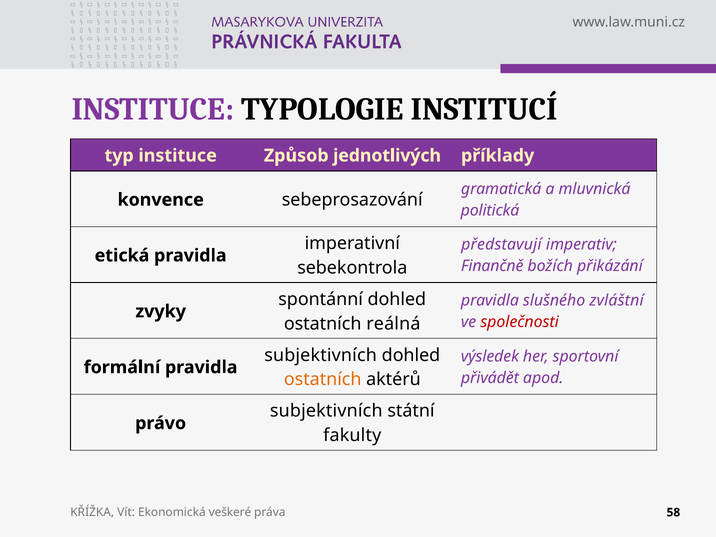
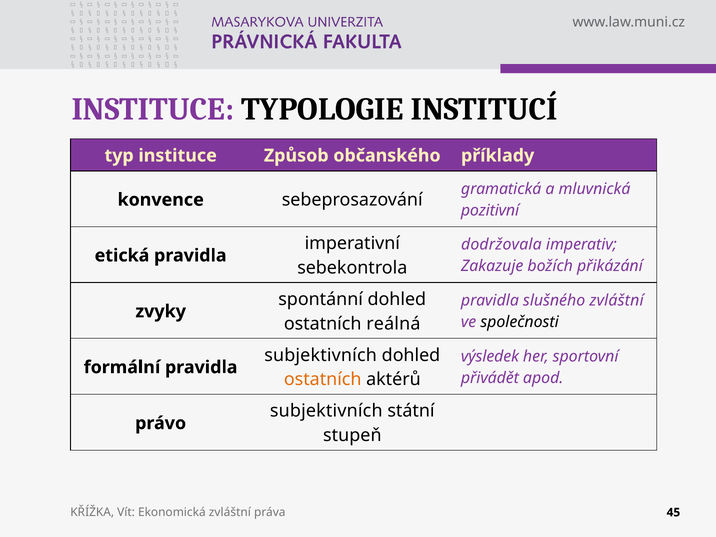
jednotlivých: jednotlivých -> občanského
politická: politická -> pozitivní
představují: představují -> dodržovala
Finančně: Finančně -> Zakazuje
společnosti colour: red -> black
fakulty: fakulty -> stupeň
Ekonomická veškeré: veškeré -> zvláštní
58: 58 -> 45
